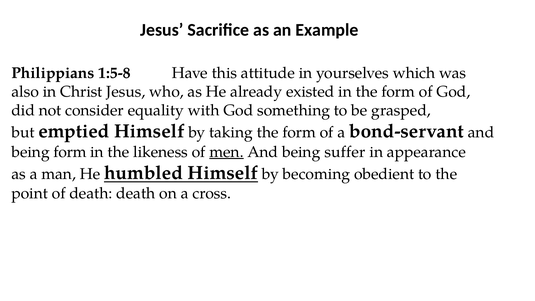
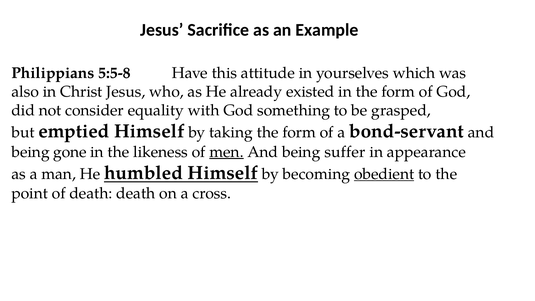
1:5-8: 1:5-8 -> 5:5-8
being form: form -> gone
obedient underline: none -> present
